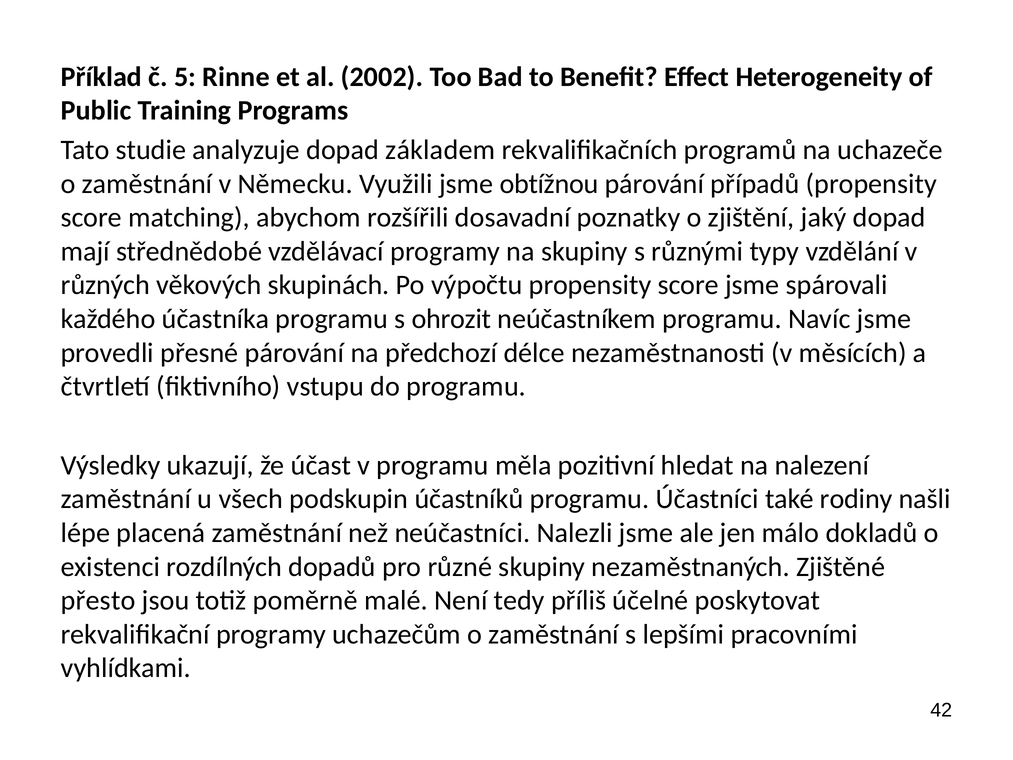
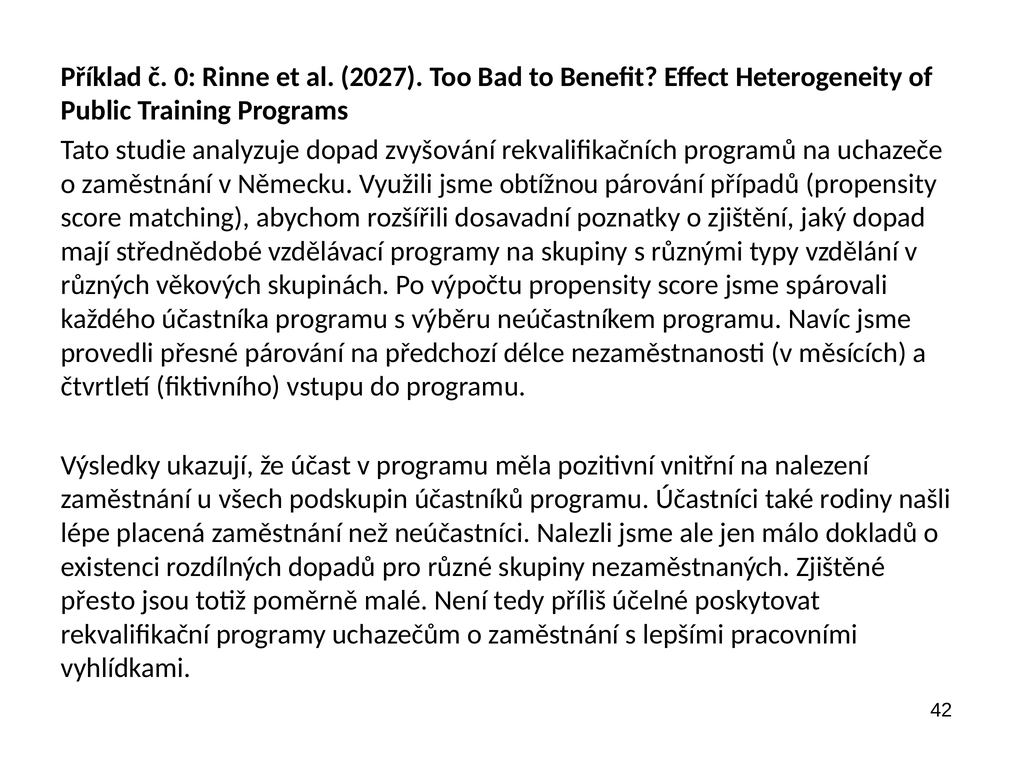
5: 5 -> 0
2002: 2002 -> 2027
základem: základem -> zvyšování
ohrozit: ohrozit -> výběru
hledat: hledat -> vnitřní
